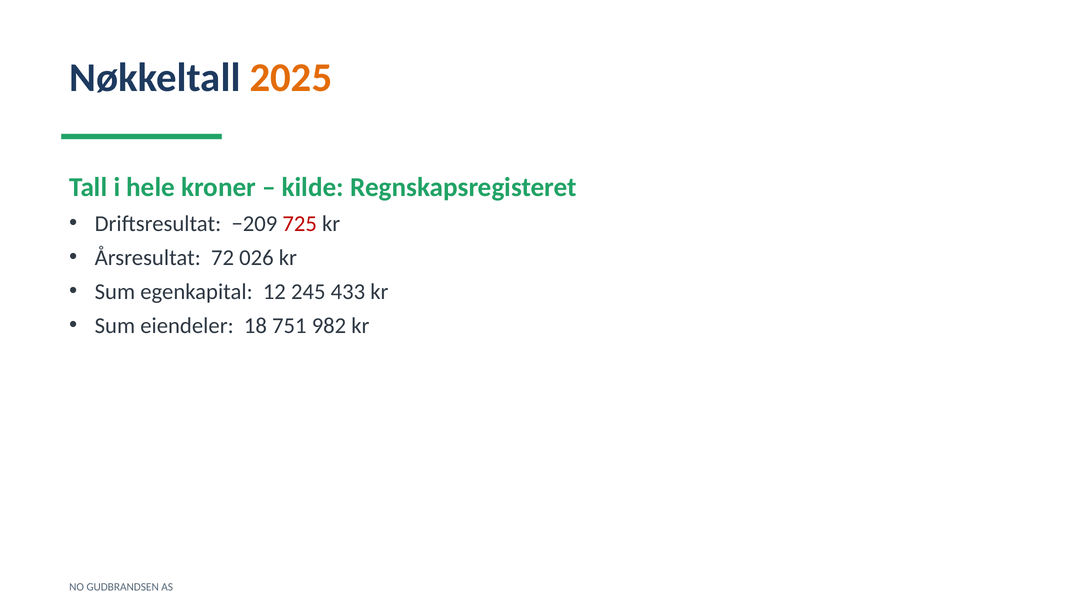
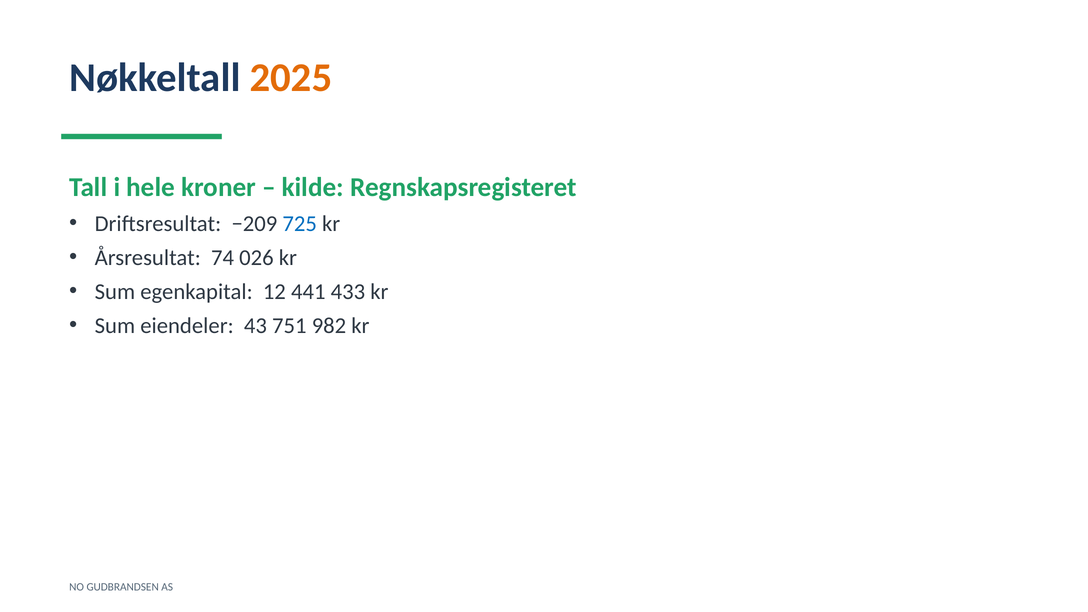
725 colour: red -> blue
72: 72 -> 74
245: 245 -> 441
18: 18 -> 43
